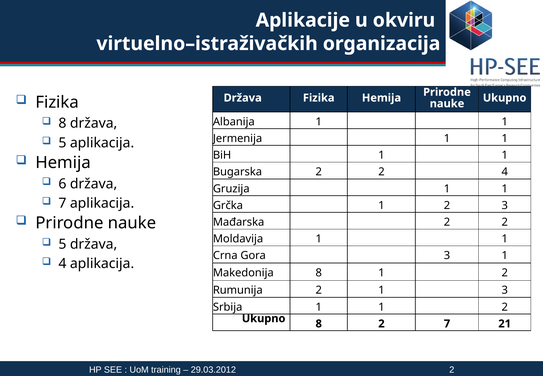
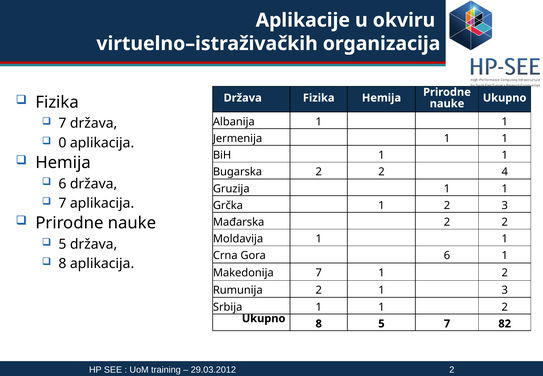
8 at (62, 123): 8 -> 7
5 at (62, 143): 5 -> 0
Gora 3: 3 -> 6
4 at (62, 264): 4 -> 8
Makedonija 8: 8 -> 7
8 2: 2 -> 5
21: 21 -> 82
